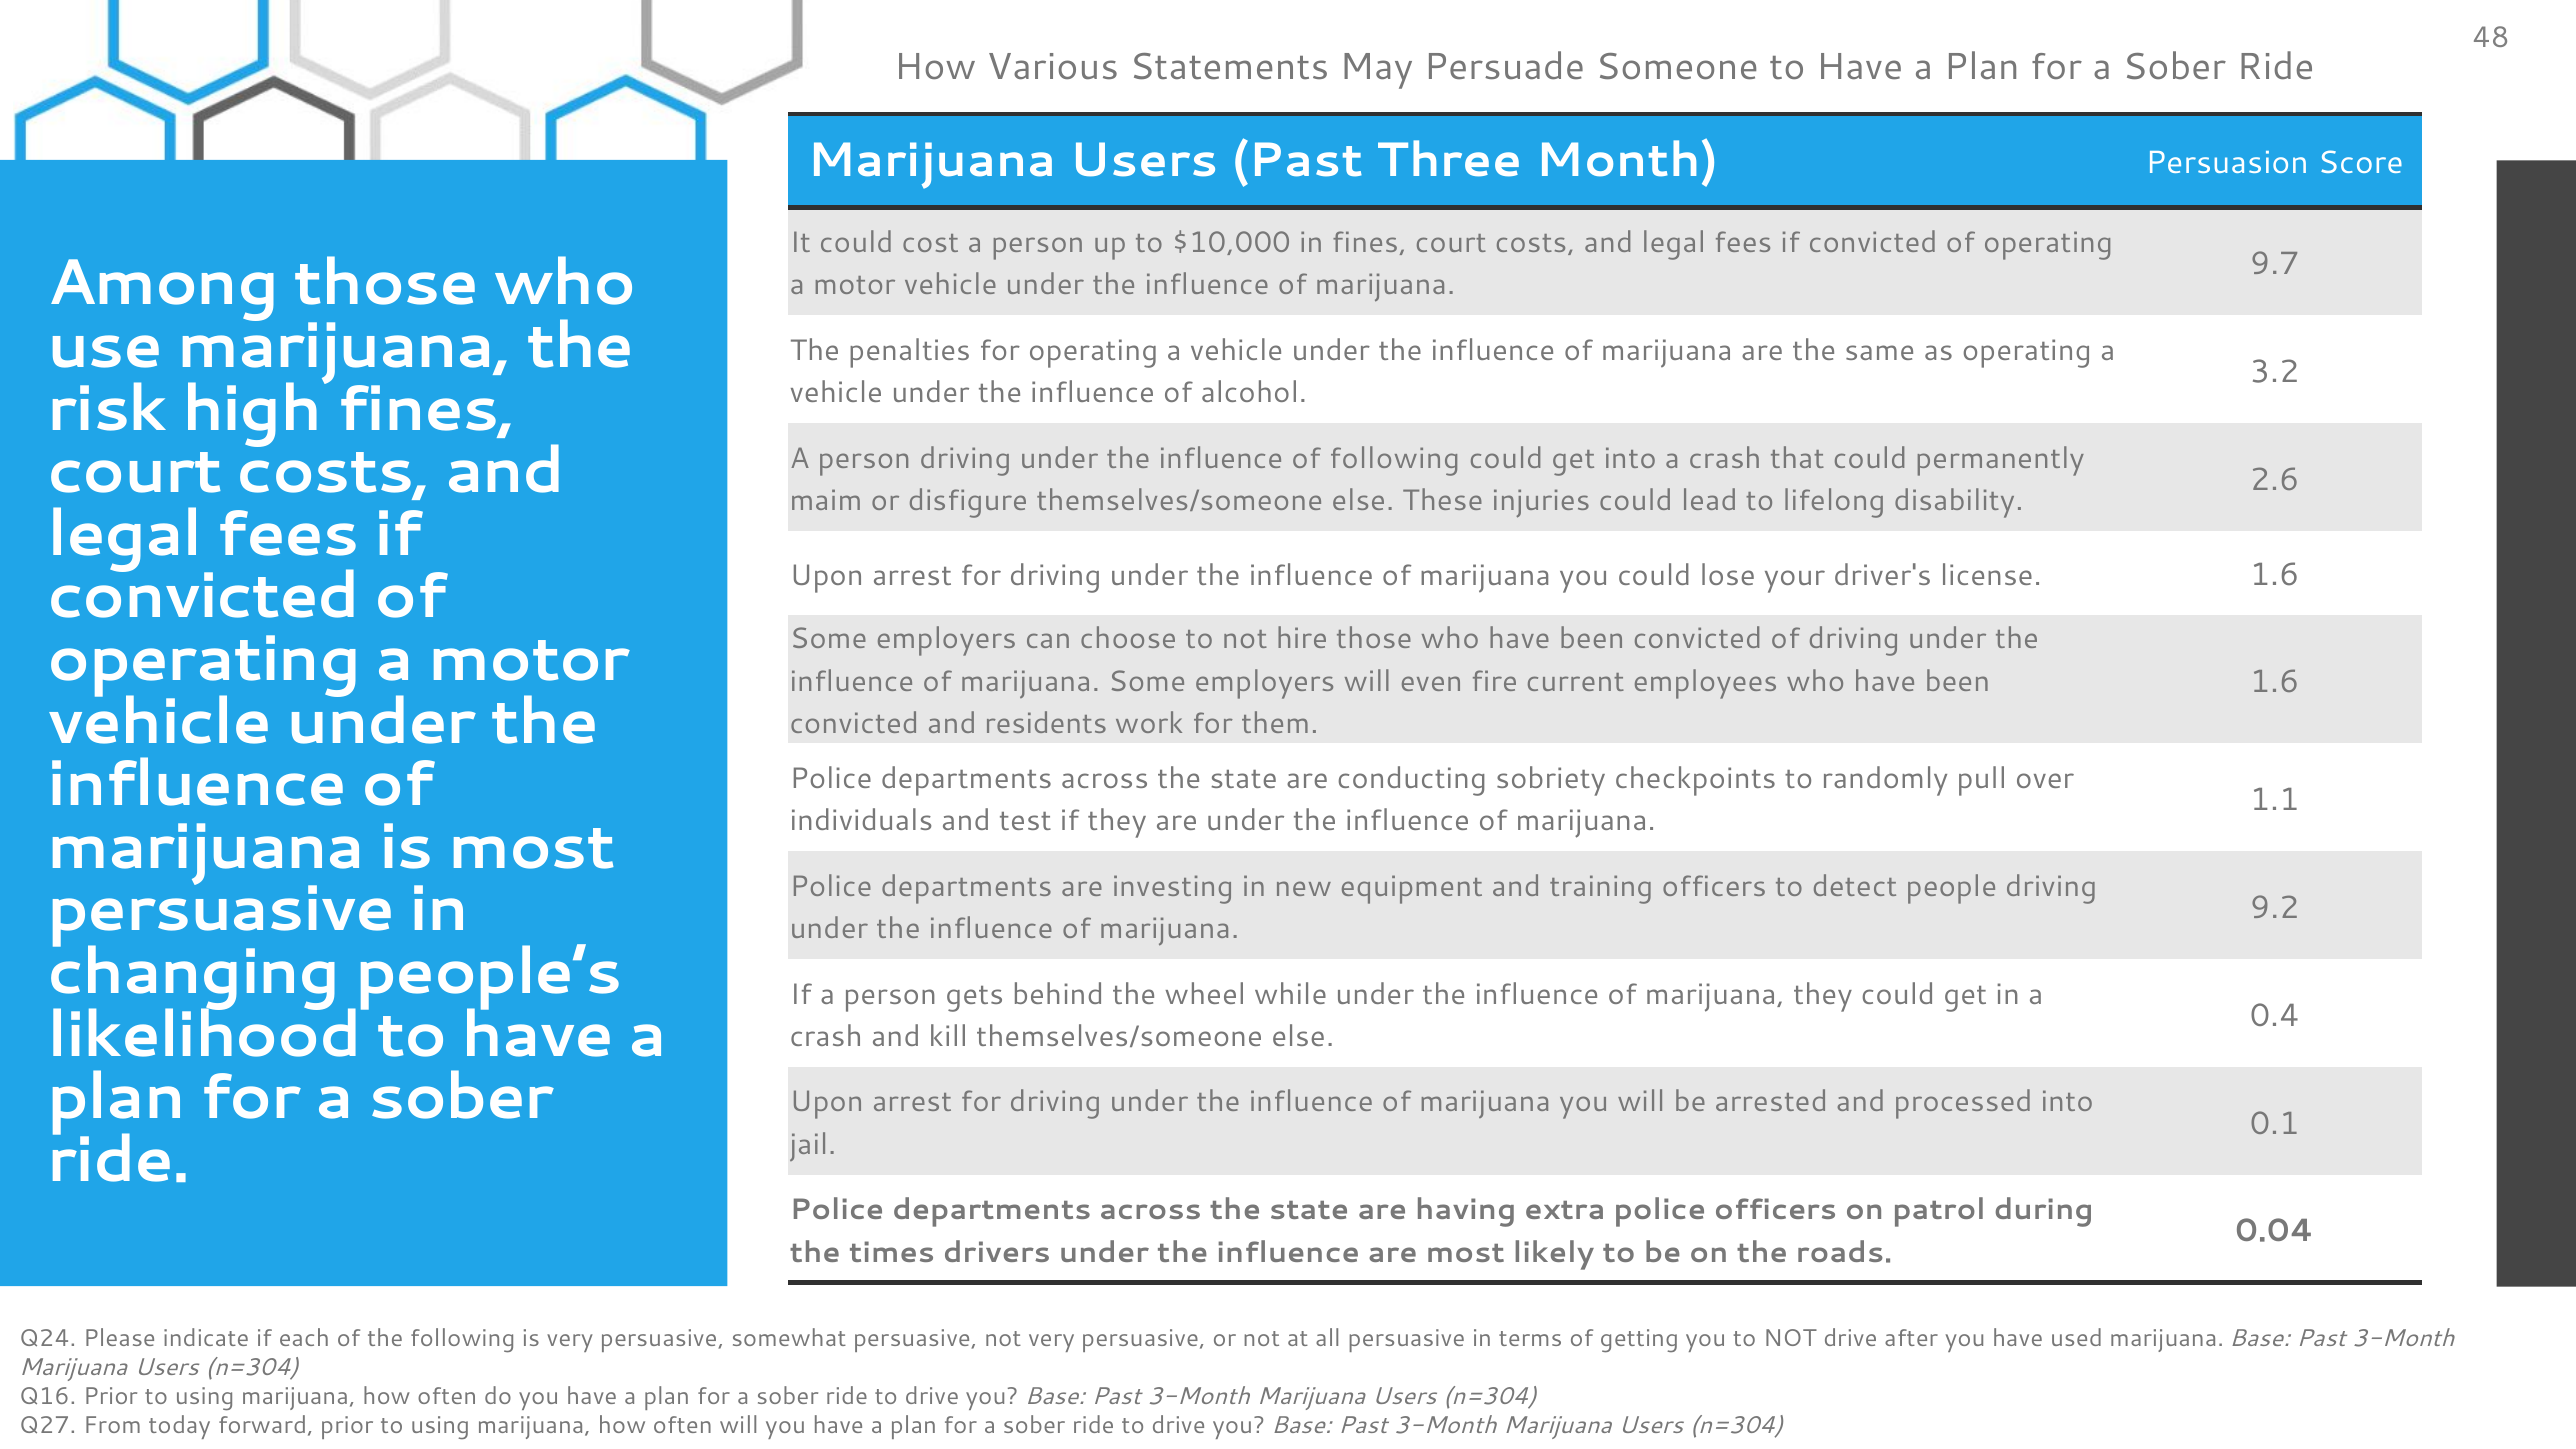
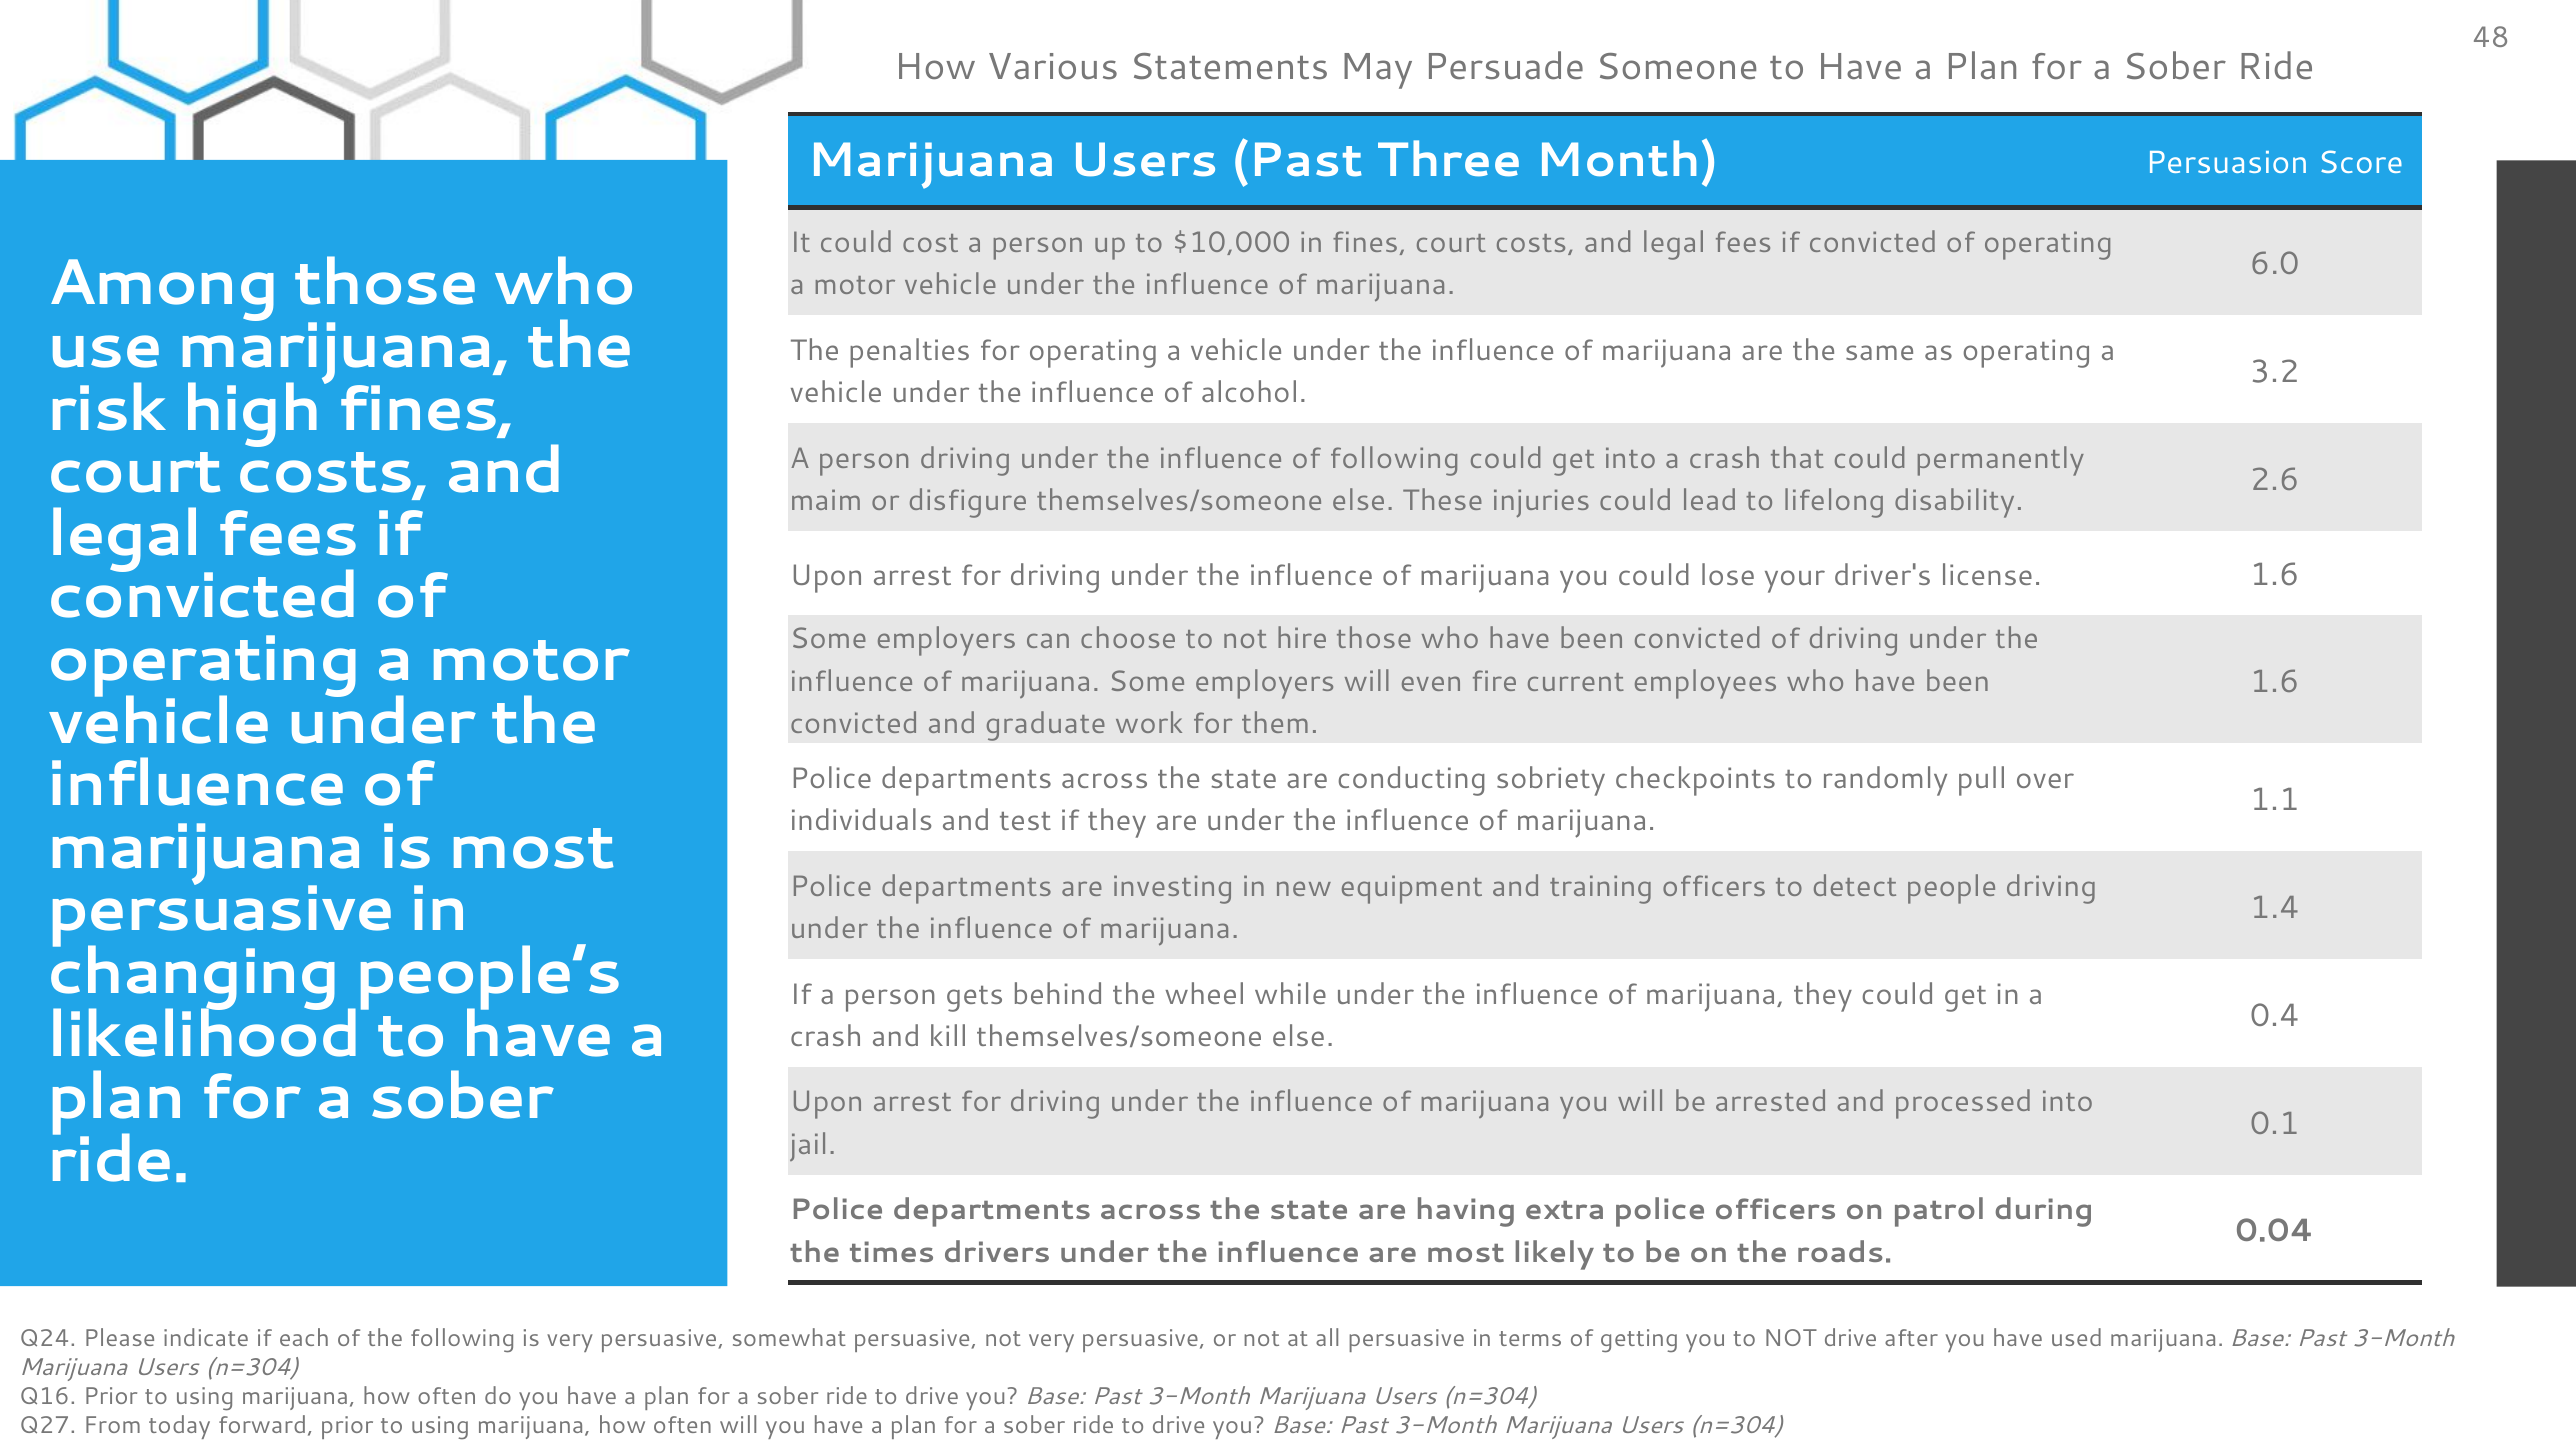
9.7: 9.7 -> 6.0
residents: residents -> graduate
9.2: 9.2 -> 1.4
